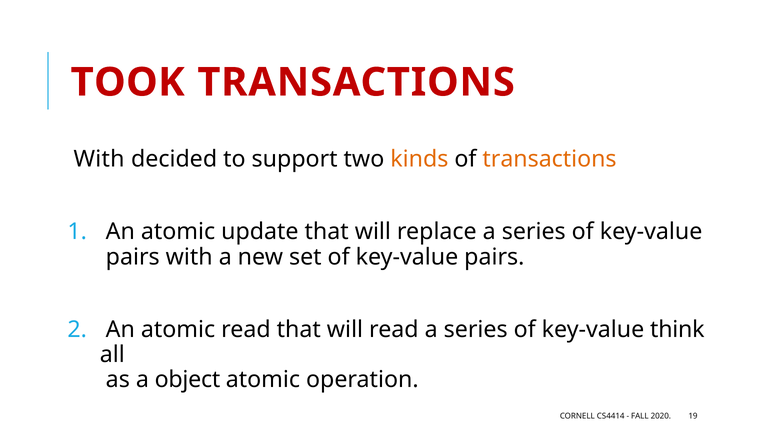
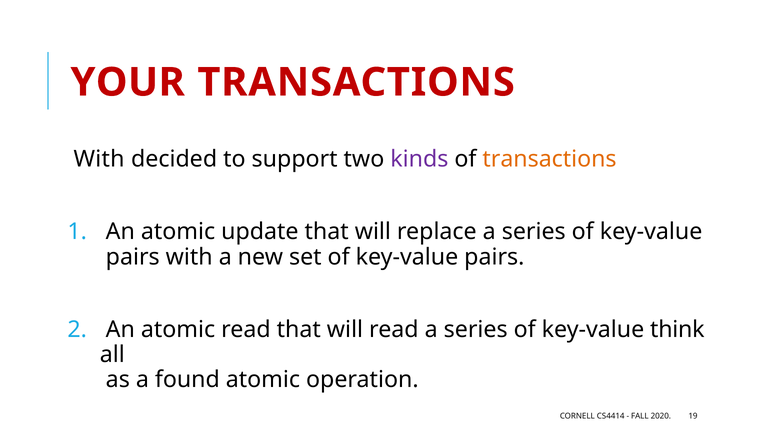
TOOK: TOOK -> YOUR
kinds colour: orange -> purple
object: object -> found
